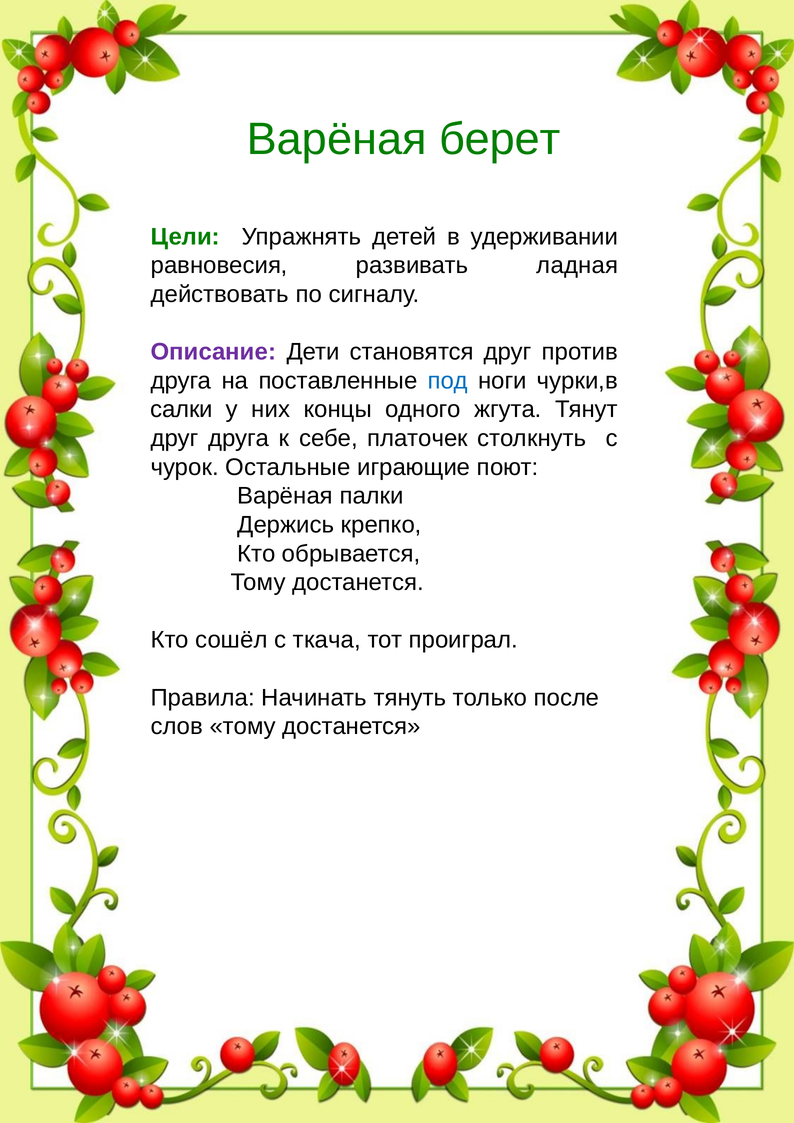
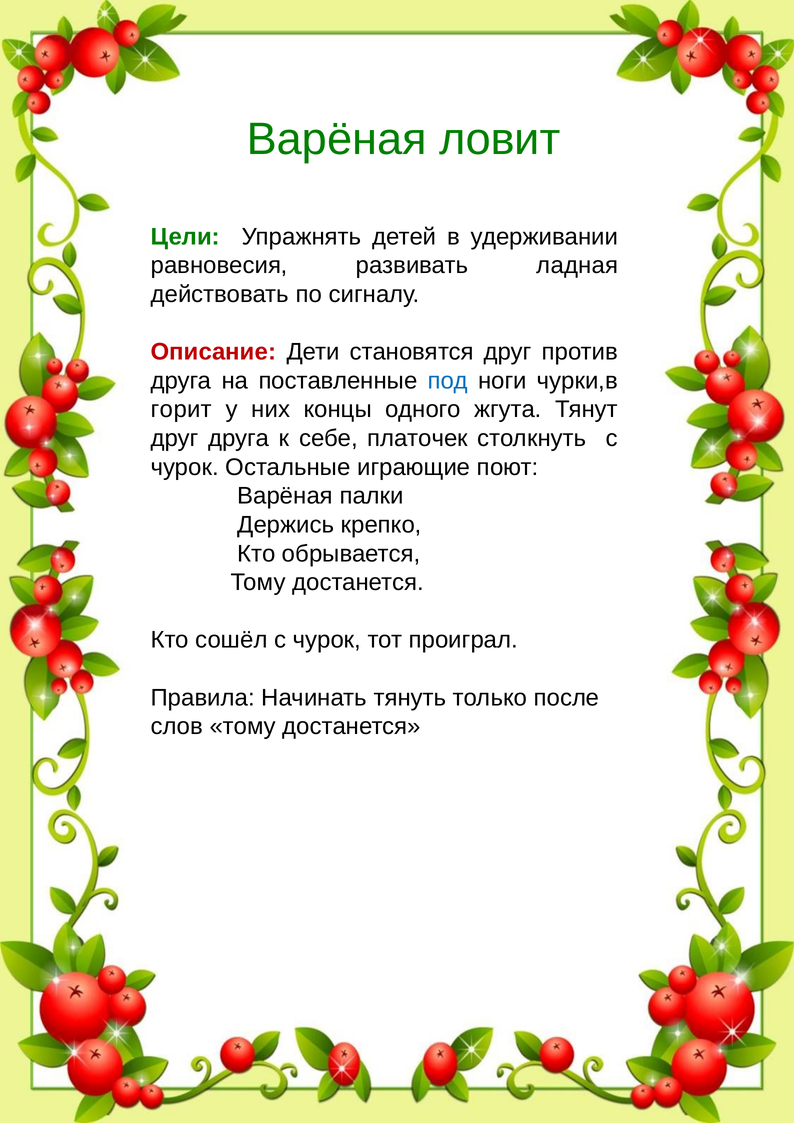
берет: берет -> ловит
Описание colour: purple -> red
салки: салки -> горит
сошёл с ткача: ткача -> чурок
